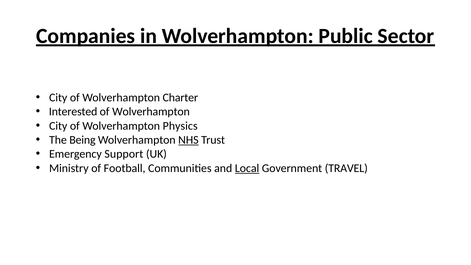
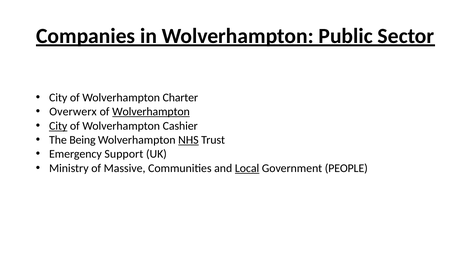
Interested: Interested -> Overwerx
Wolverhampton at (151, 112) underline: none -> present
City at (58, 126) underline: none -> present
Physics: Physics -> Cashier
Football: Football -> Massive
TRAVEL: TRAVEL -> PEOPLE
